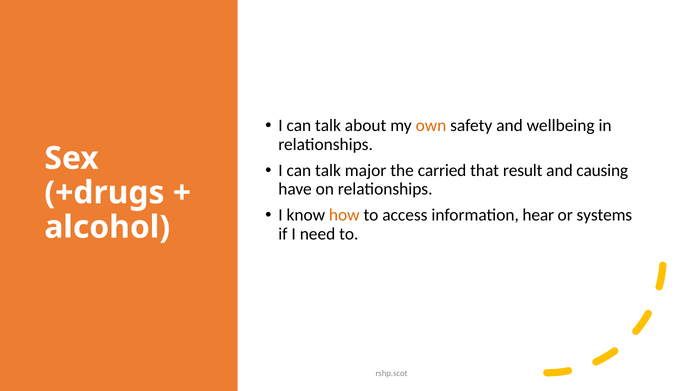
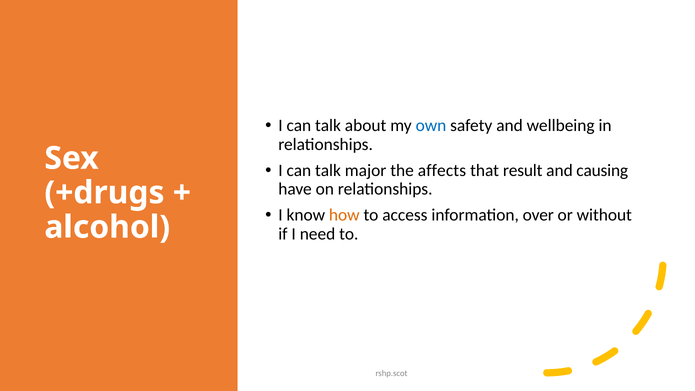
own colour: orange -> blue
carried: carried -> affects
hear: hear -> over
systems: systems -> without
